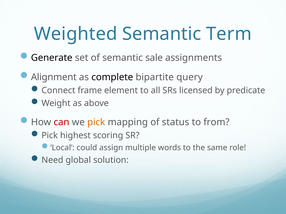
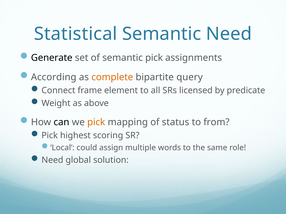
Weighted: Weighted -> Statistical
Semantic Term: Term -> Need
semantic sale: sale -> pick
Alignment: Alignment -> According
complete colour: black -> orange
can colour: red -> black
